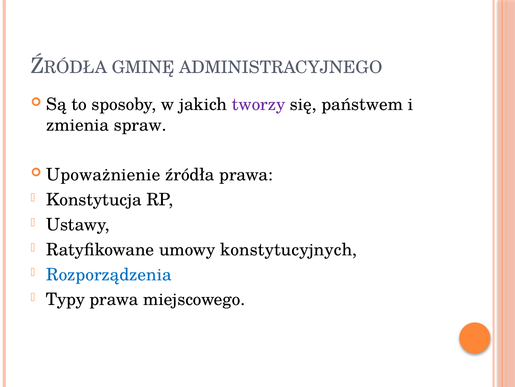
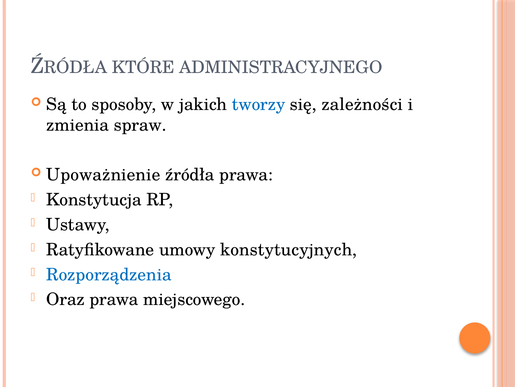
GMINĘ: GMINĘ -> KTÓRE
tworzy colour: purple -> blue
państwem: państwem -> zależności
Typy: Typy -> Oraz
